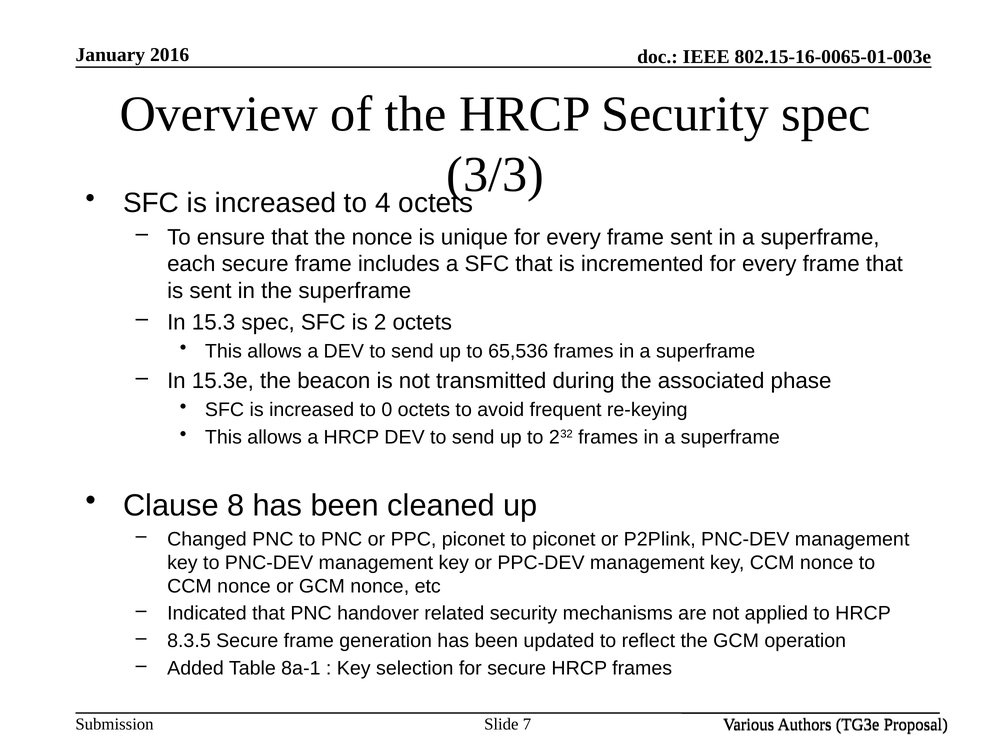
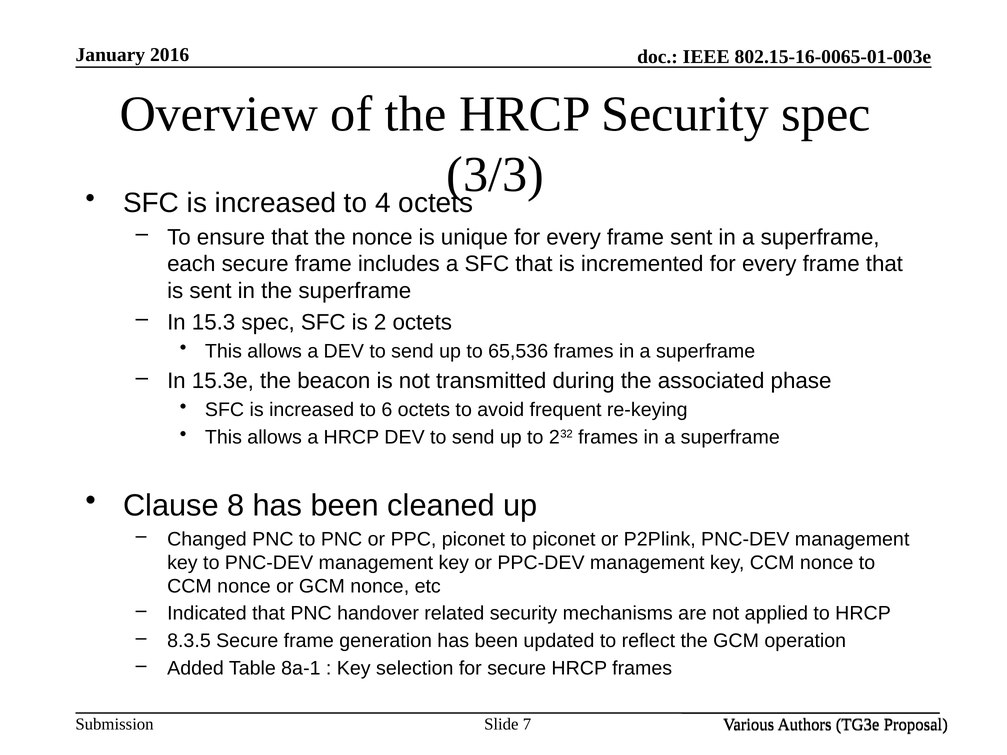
0: 0 -> 6
